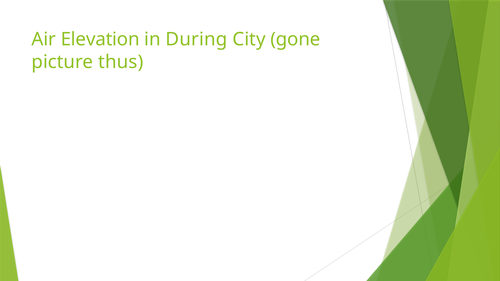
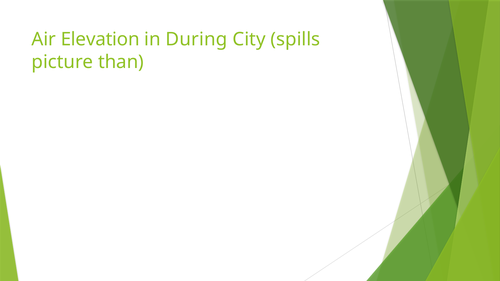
gone: gone -> spills
thus: thus -> than
